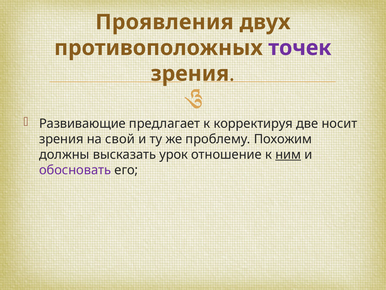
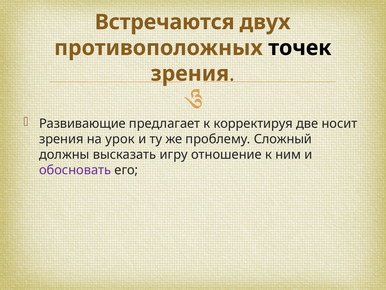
Проявления: Проявления -> Встречаются
точек colour: purple -> black
свой: свой -> урок
Похожим: Похожим -> Сложный
урок: урок -> игру
ним underline: present -> none
